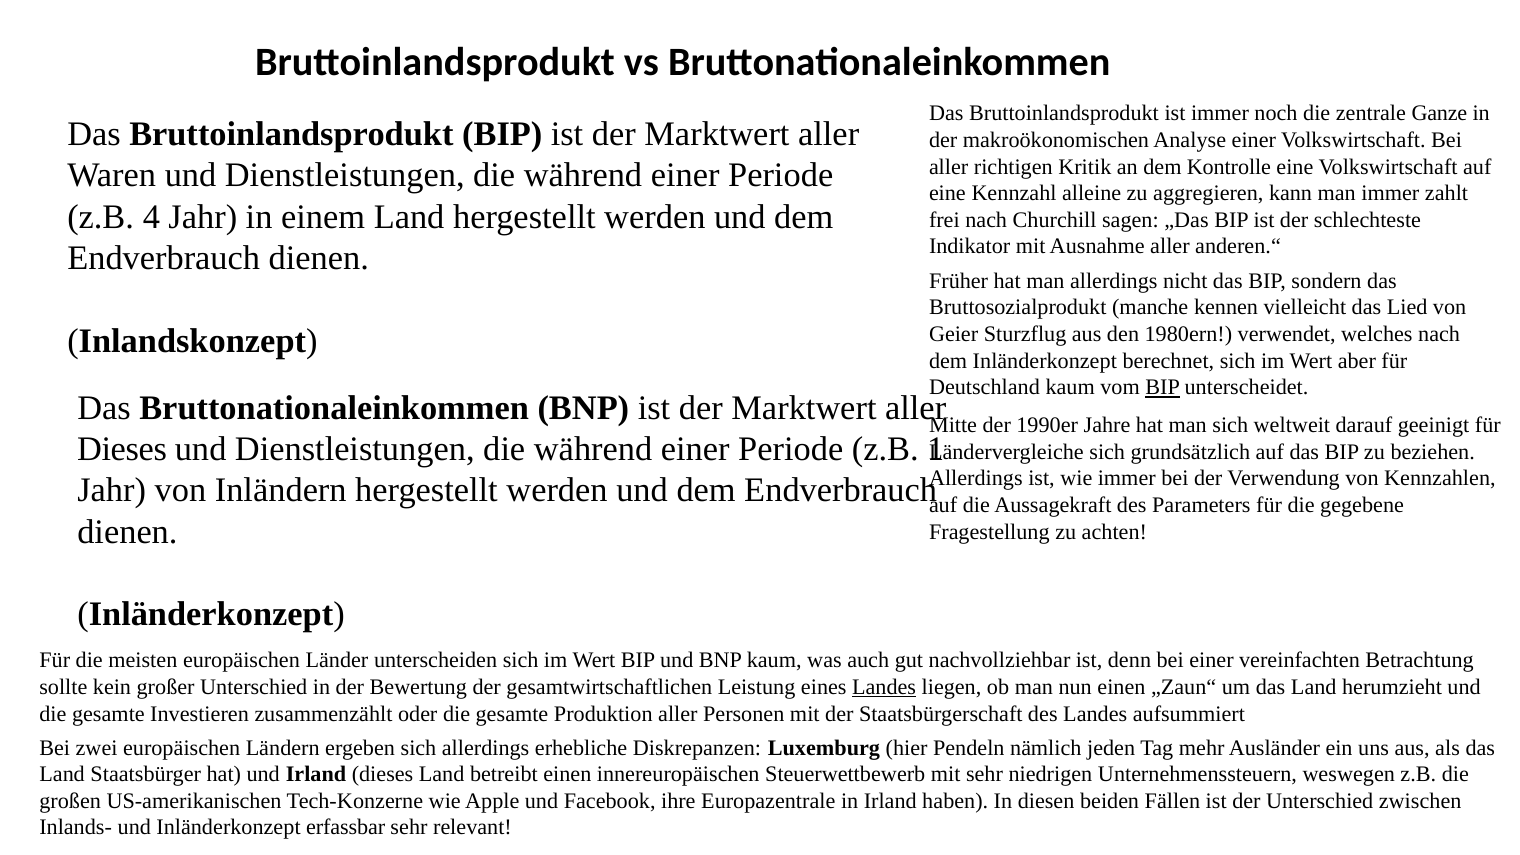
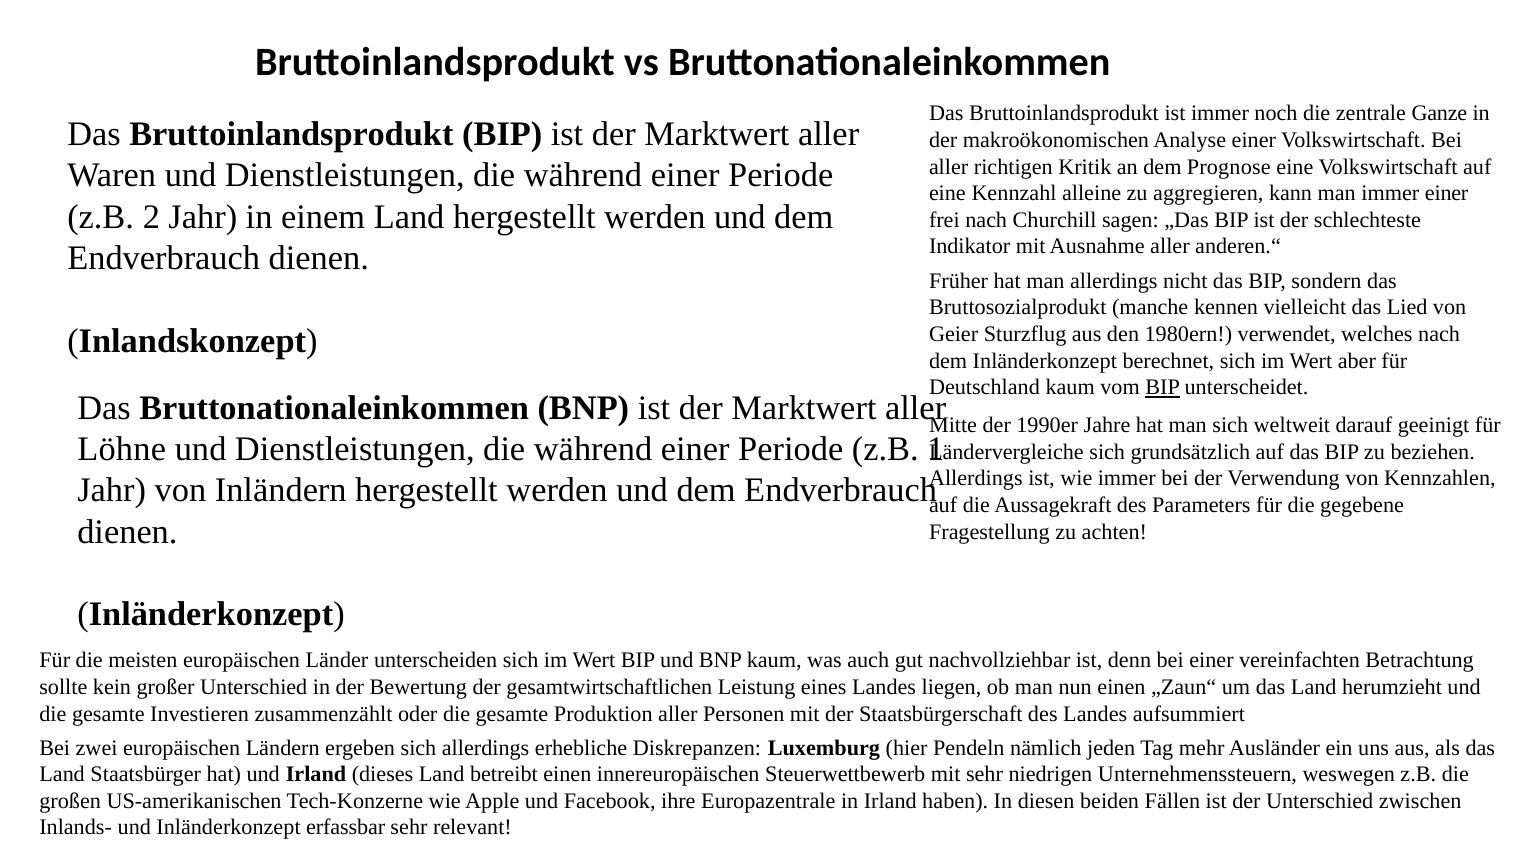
Kontrolle: Kontrolle -> Prognose
immer zahlt: zahlt -> einer
4: 4 -> 2
Dieses at (122, 449): Dieses -> Löhne
Landes at (884, 687) underline: present -> none
